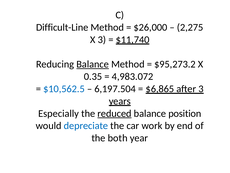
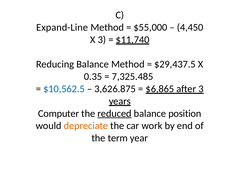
Difficult-Line: Difficult-Line -> Expand-Line
$26,000: $26,000 -> $55,000
2,275: 2,275 -> 4,450
Balance at (93, 64) underline: present -> none
$95,273.2: $95,273.2 -> $29,437.5
4,983.072: 4,983.072 -> 7,325.485
6,197.504: 6,197.504 -> 3,626.875
Especially: Especially -> Computer
depreciate colour: blue -> orange
both: both -> term
